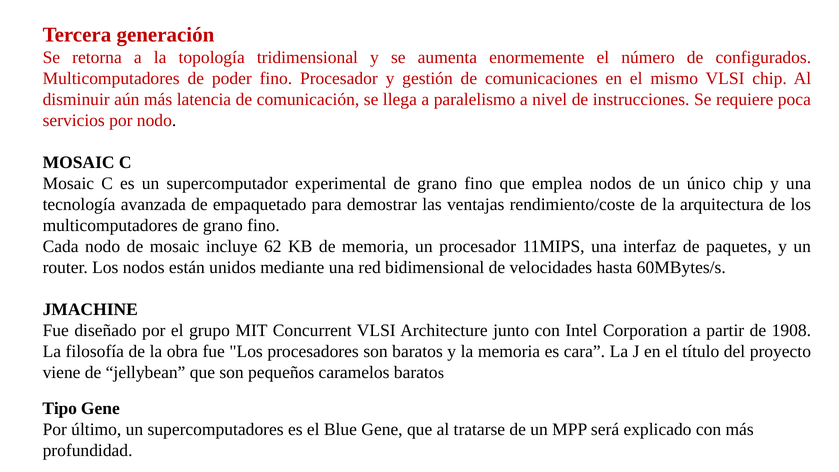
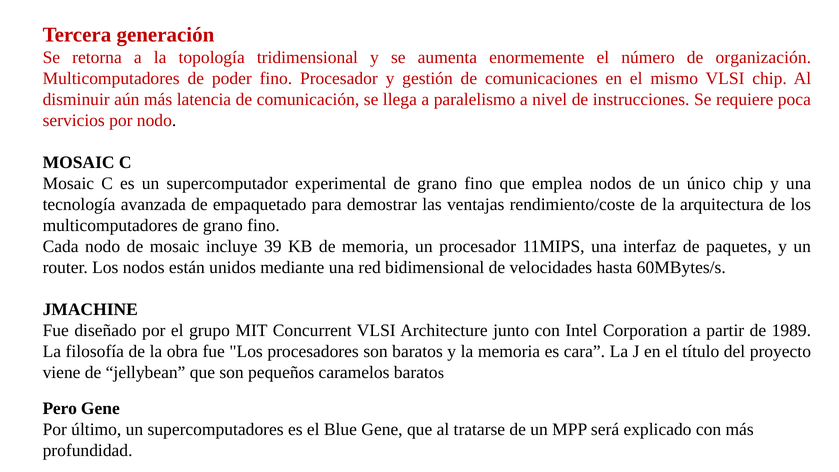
configurados: configurados -> organización
62: 62 -> 39
1908: 1908 -> 1989
Tipo: Tipo -> Pero
